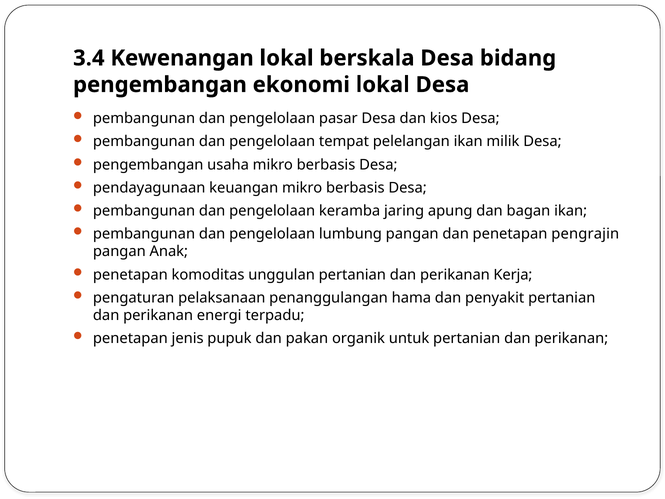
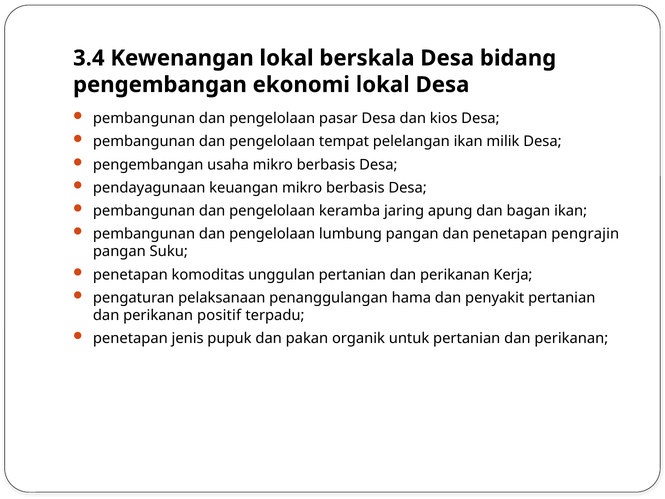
Anak: Anak -> Suku
energi: energi -> positif
